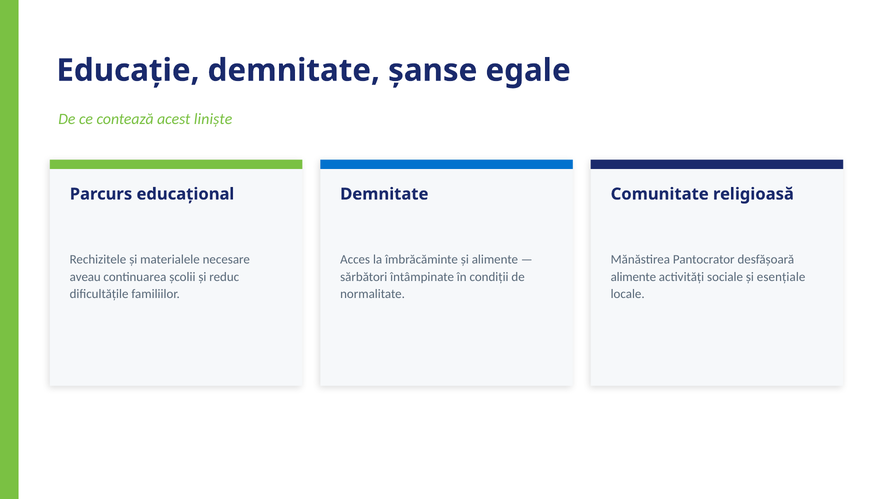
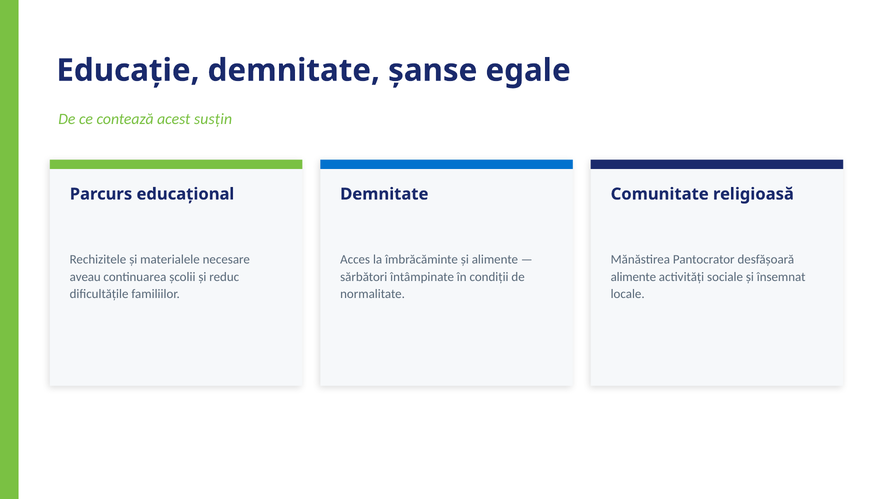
liniște: liniște -> susțin
esențiale: esențiale -> însemnat
